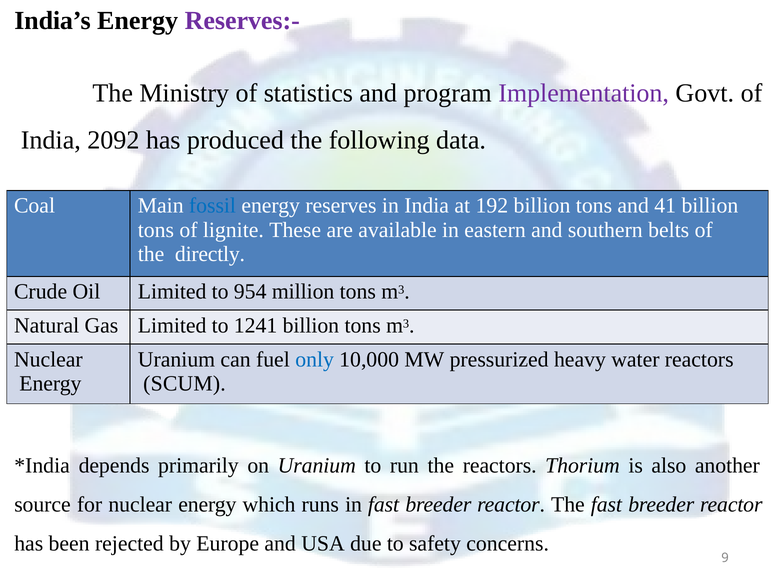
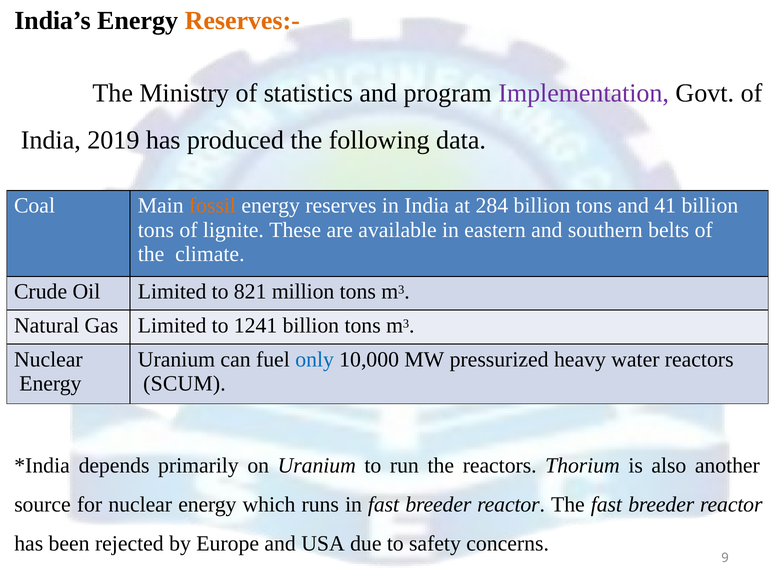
Reserves:- colour: purple -> orange
2092: 2092 -> 2019
fossil colour: blue -> orange
192: 192 -> 284
directly: directly -> climate
954: 954 -> 821
